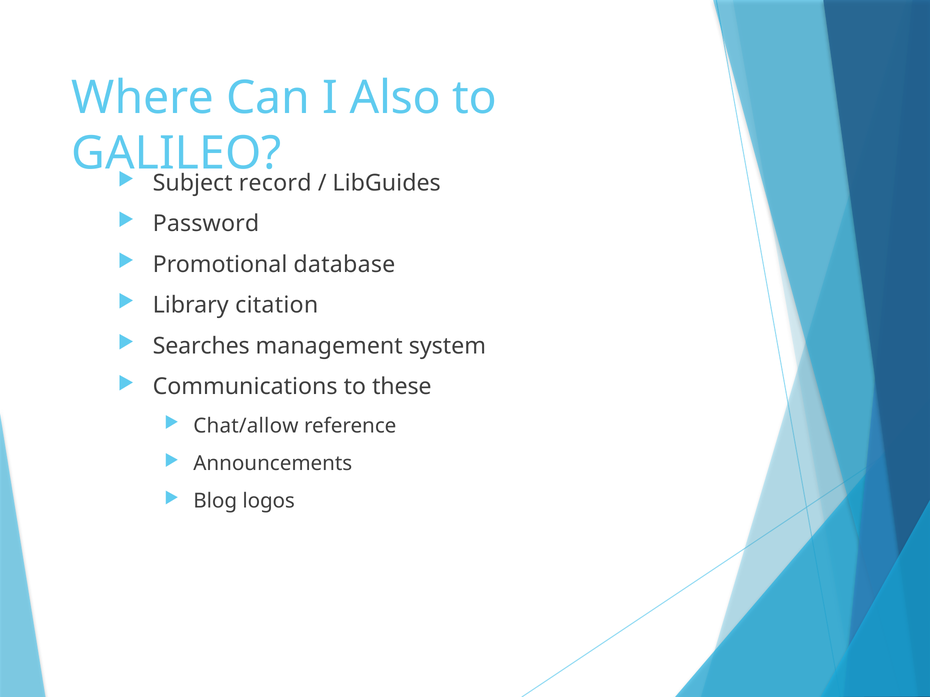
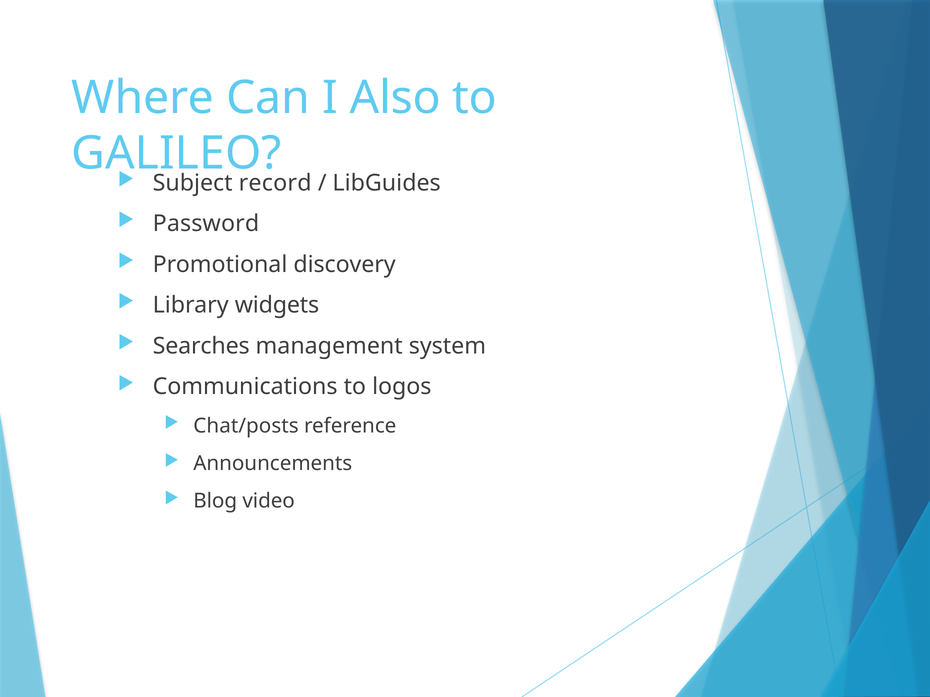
database: database -> discovery
citation: citation -> widgets
these: these -> logos
Chat/allow: Chat/allow -> Chat/posts
logos: logos -> video
